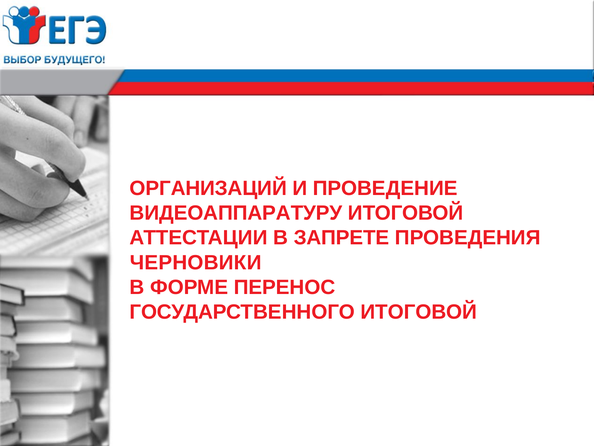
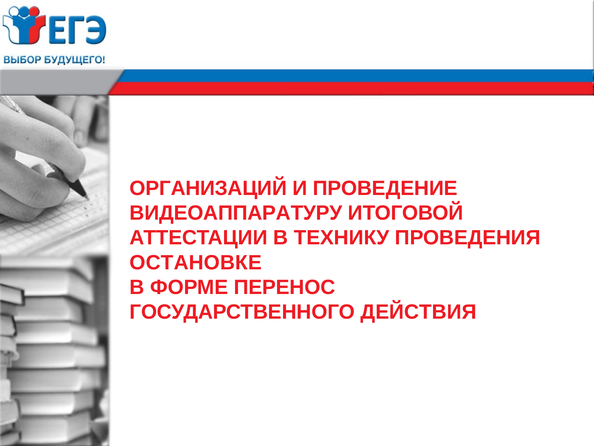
ЗАПРЕТЕ: ЗАПРЕТЕ -> ТЕХНИКУ
ЧЕРНОВИКИ: ЧЕРНОВИКИ -> ОСТАНОВКЕ
ГОСУДАРСТВЕННОГО ИТОГОВОЙ: ИТОГОВОЙ -> ДЕЙСТВИЯ
